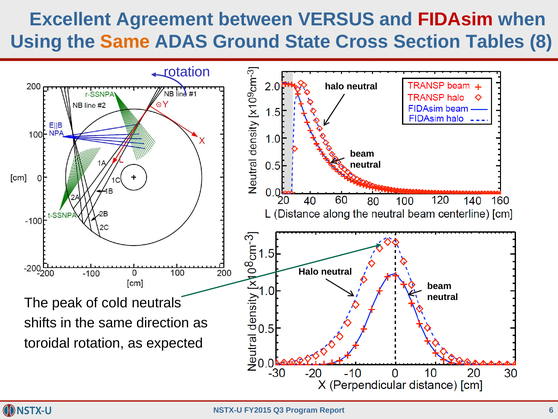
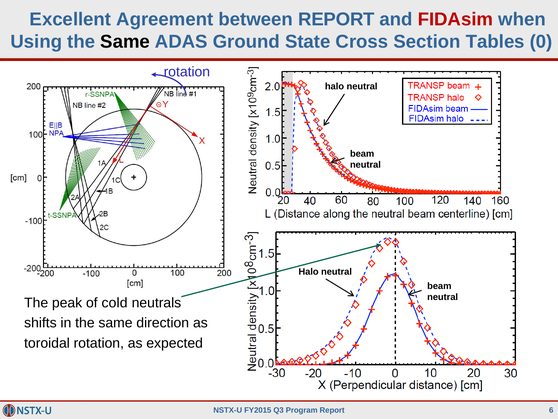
between VERSUS: VERSUS -> REPORT
Same at (125, 42) colour: orange -> black
8: 8 -> 0
